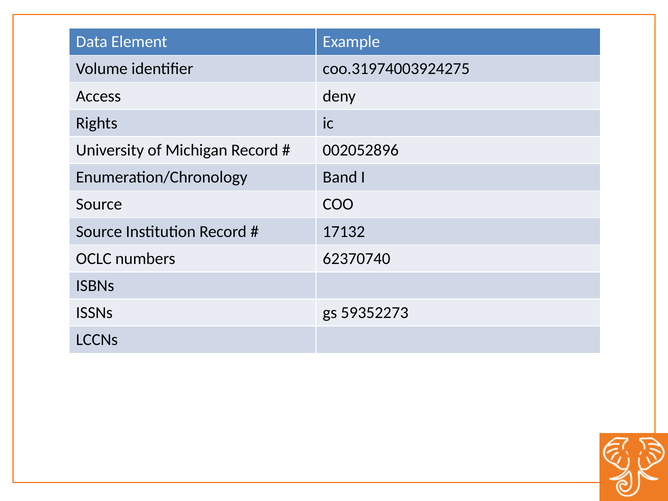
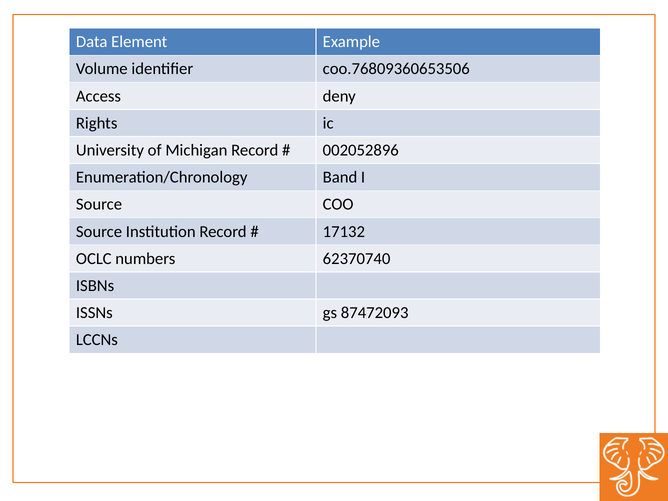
coo.31974003924275: coo.31974003924275 -> coo.76809360653506
59352273: 59352273 -> 87472093
